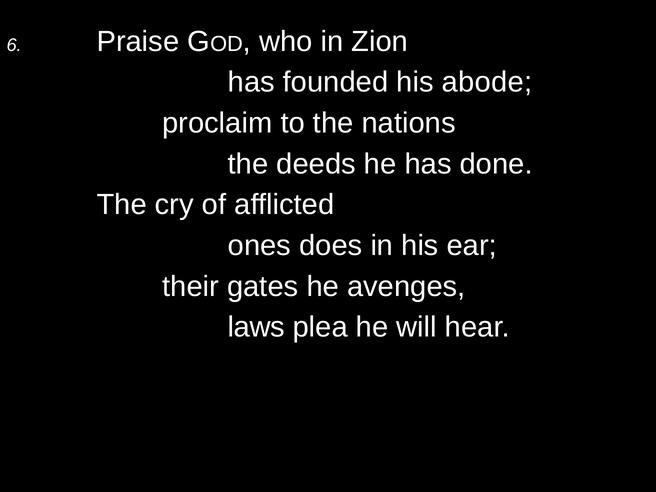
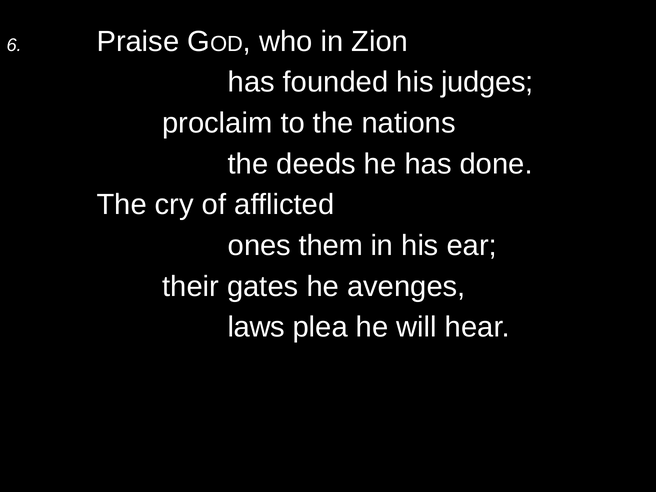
abode: abode -> judges
does: does -> them
